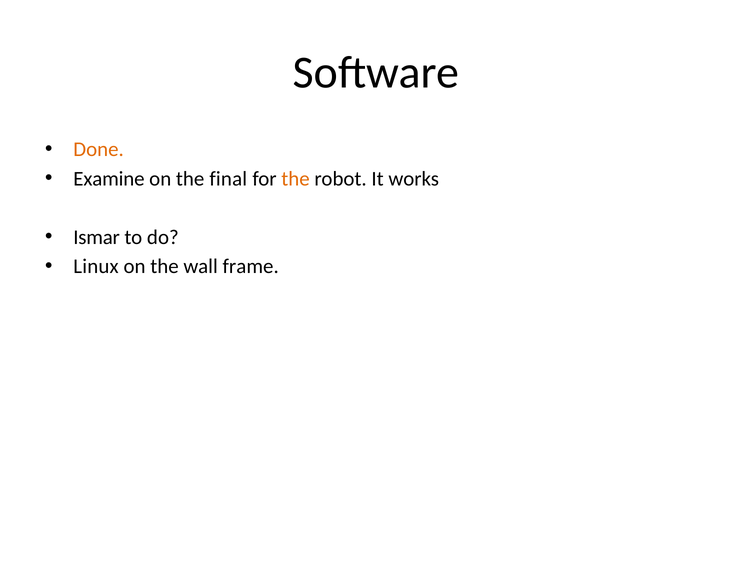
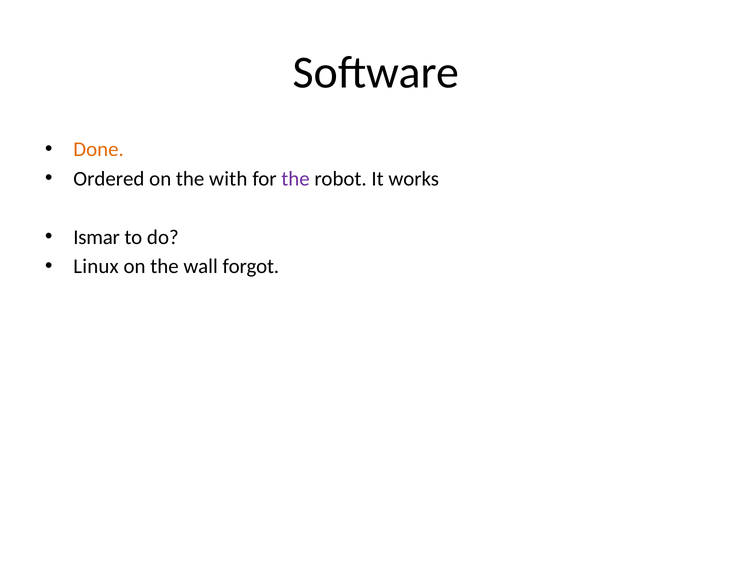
Examine: Examine -> Ordered
final: final -> with
the at (296, 179) colour: orange -> purple
frame: frame -> forgot
